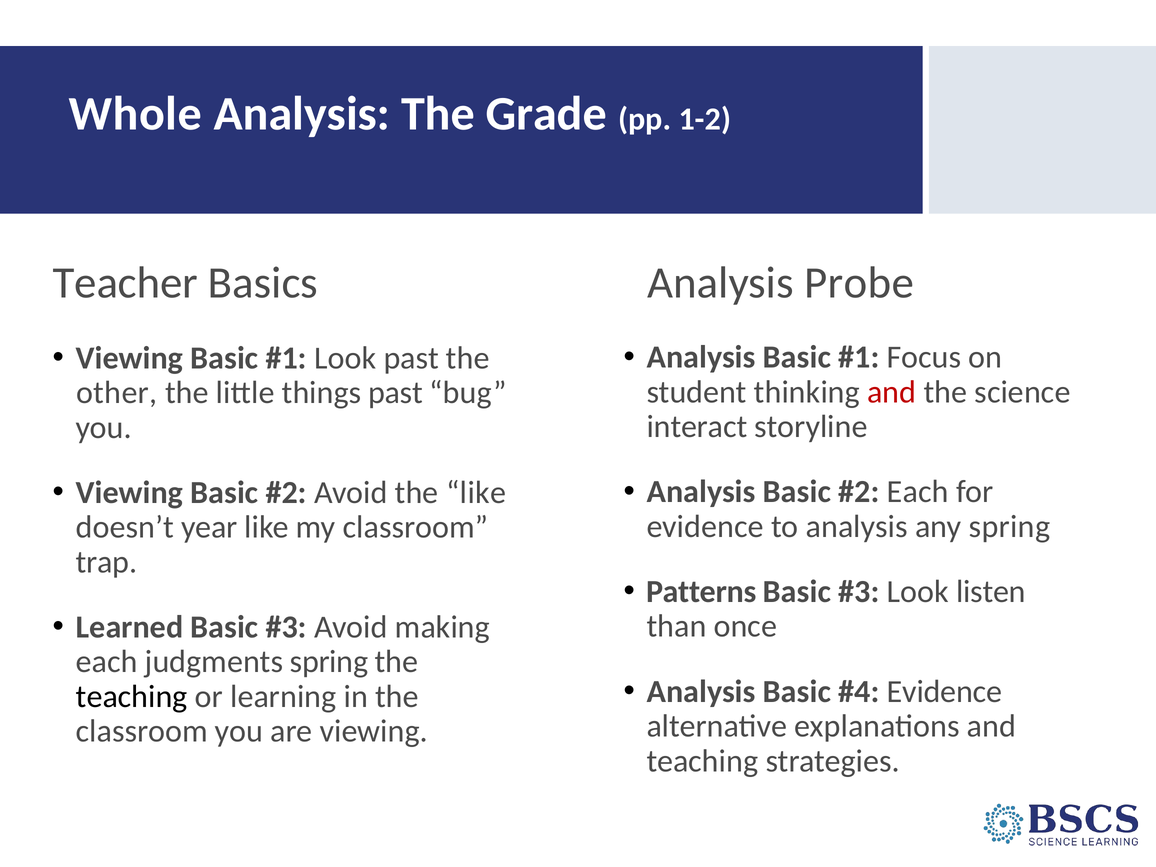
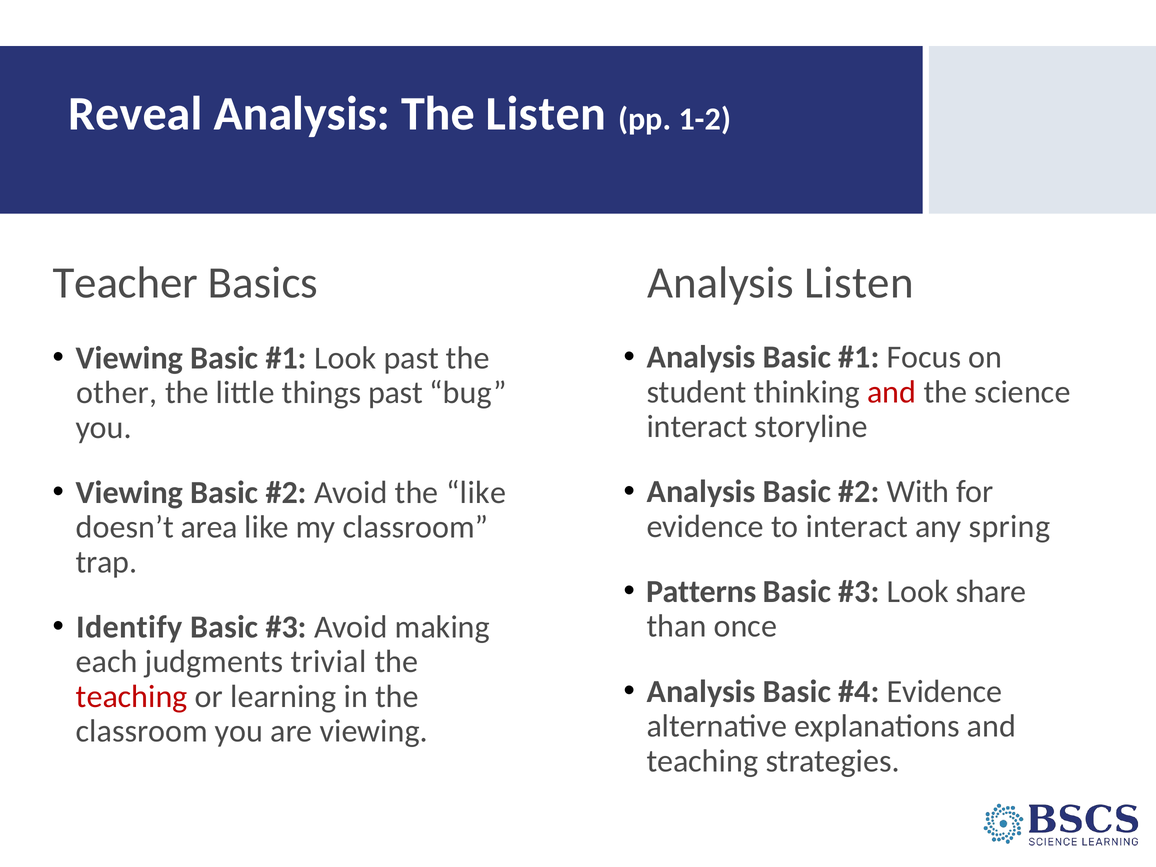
Whole: Whole -> Reveal
The Grade: Grade -> Listen
Analysis Probe: Probe -> Listen
Each at (918, 492): Each -> With
to analysis: analysis -> interact
year: year -> area
listen: listen -> share
Learned: Learned -> Identify
judgments spring: spring -> trivial
teaching at (132, 697) colour: black -> red
